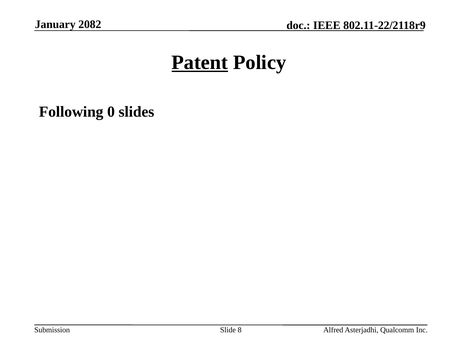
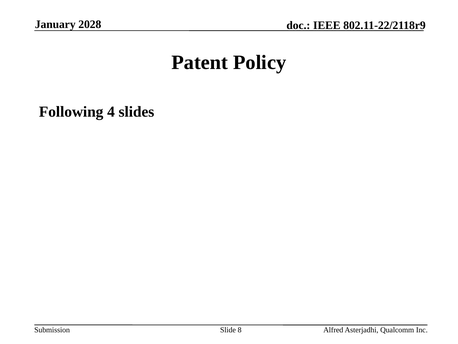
2082: 2082 -> 2028
Patent underline: present -> none
0: 0 -> 4
